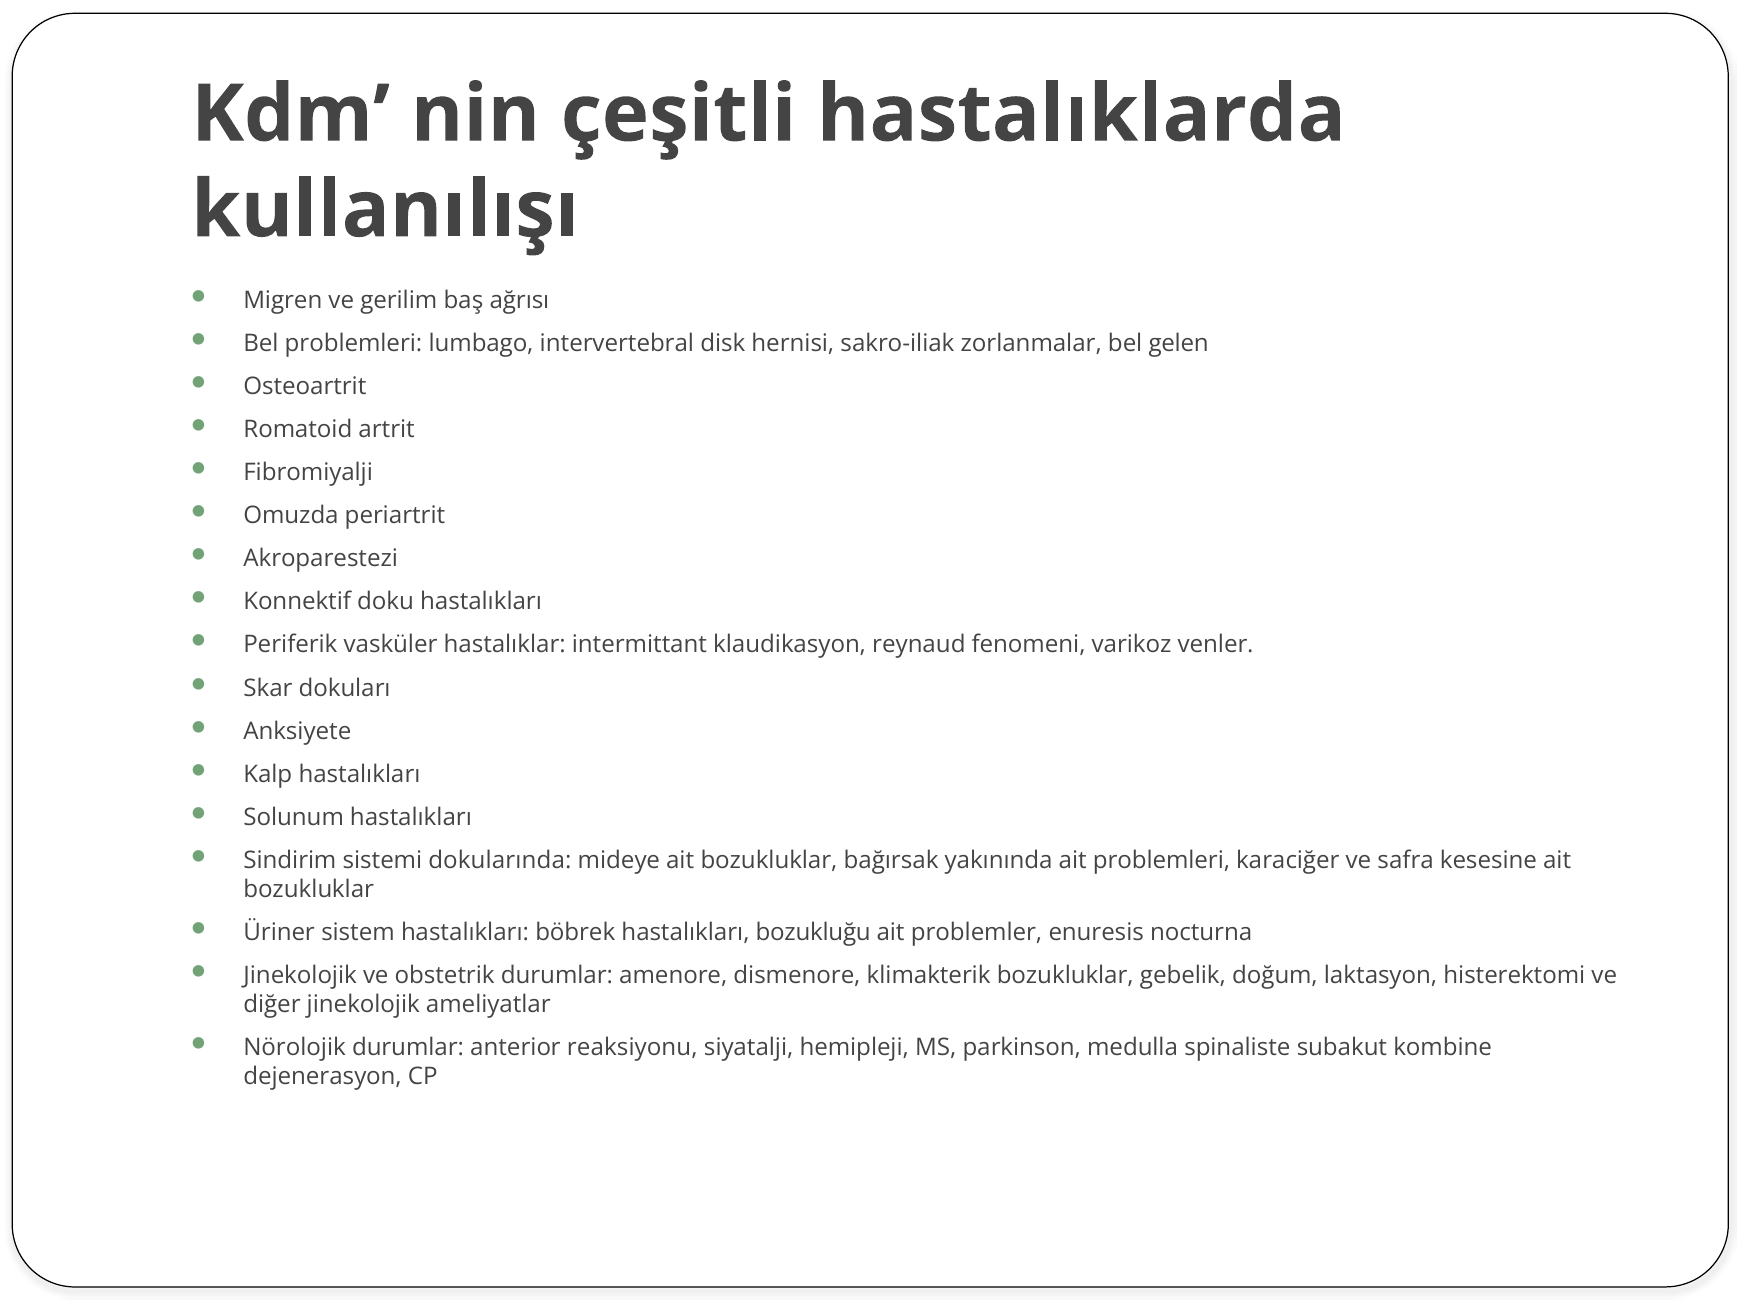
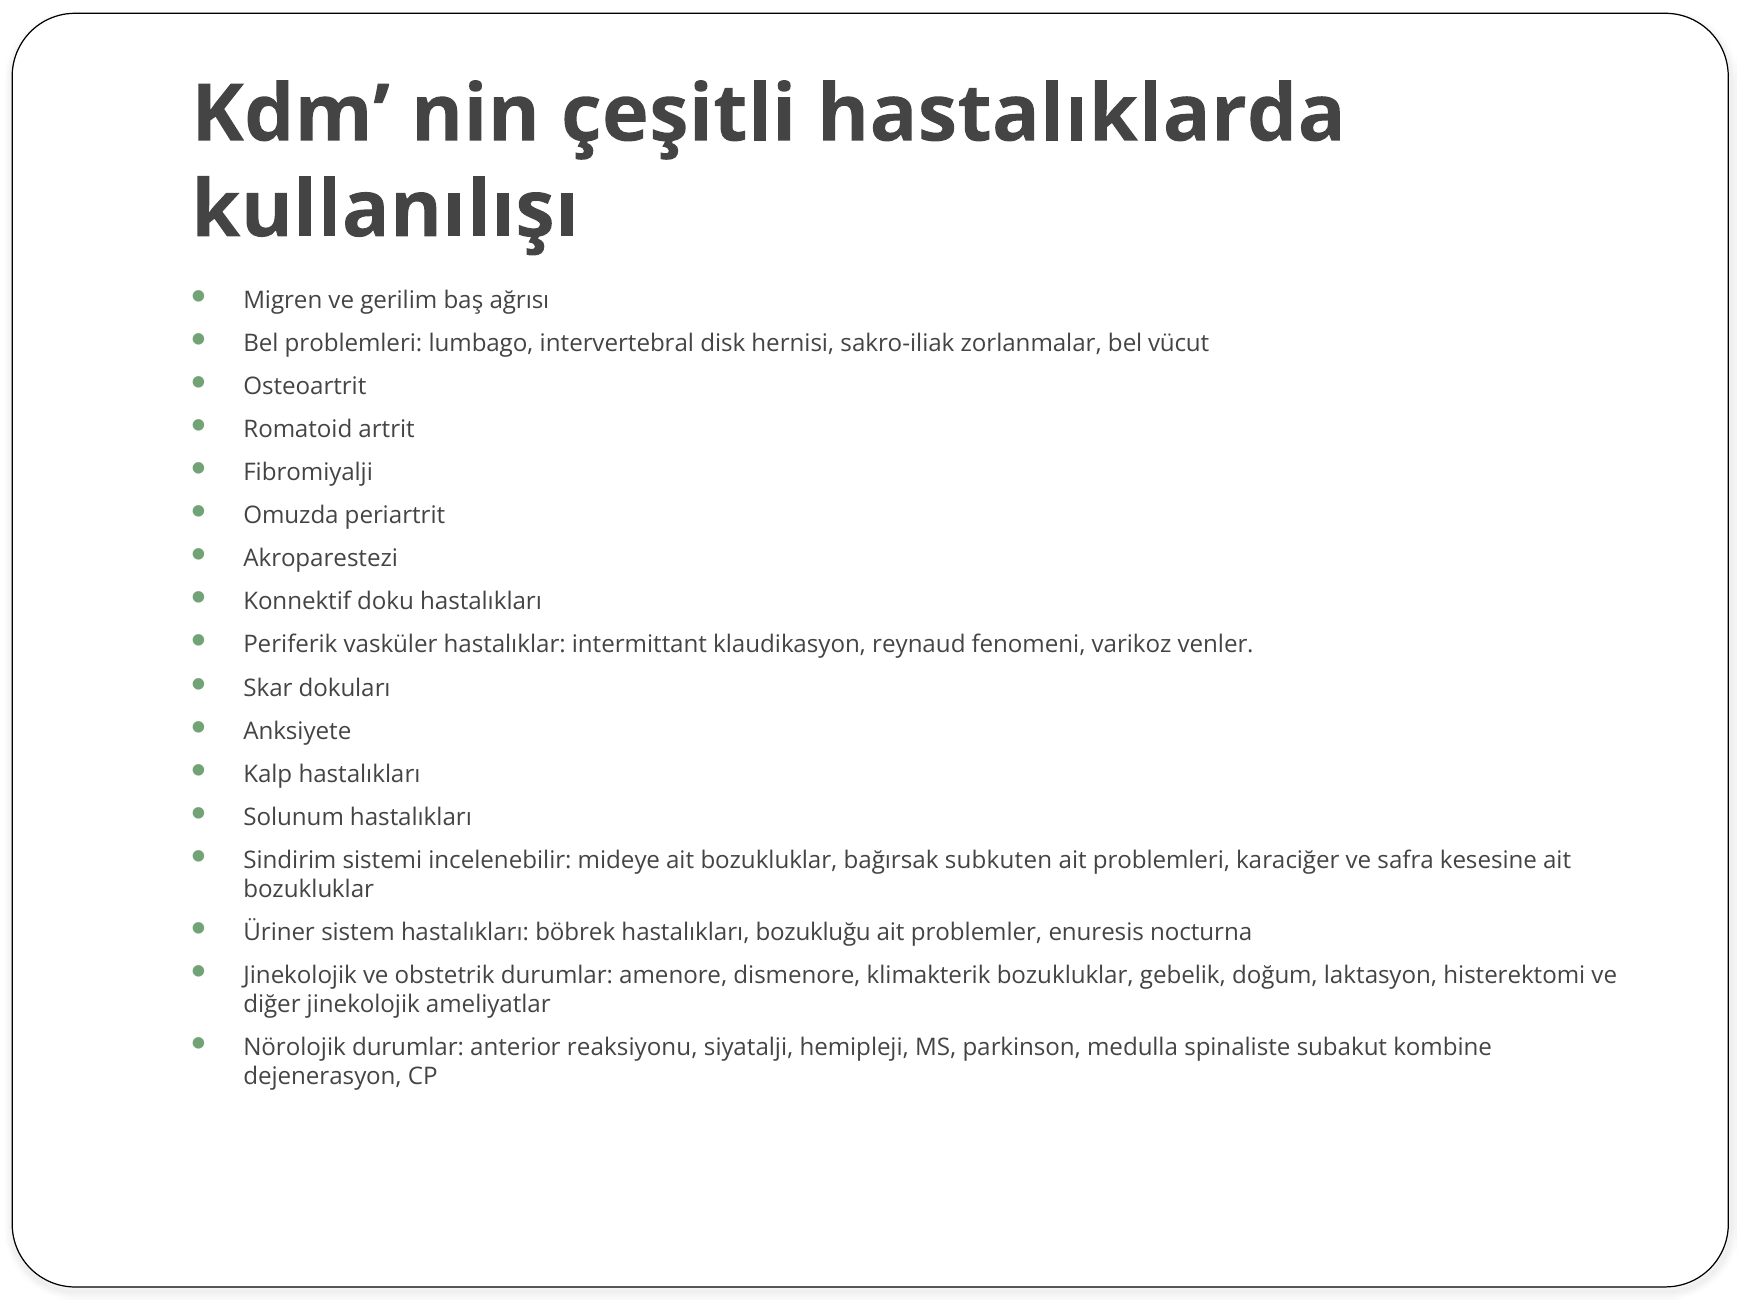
gelen: gelen -> vücut
dokularında: dokularında -> incelenebilir
yakınında: yakınında -> subkuten
